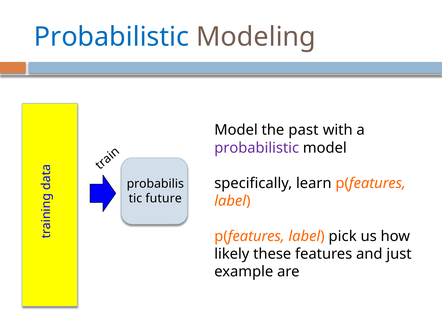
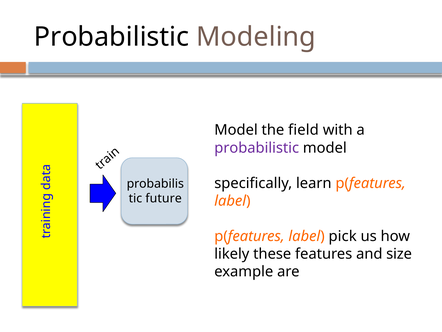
Probabilistic at (112, 37) colour: blue -> black
past: past -> field
just: just -> size
